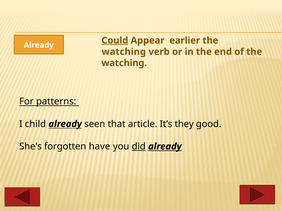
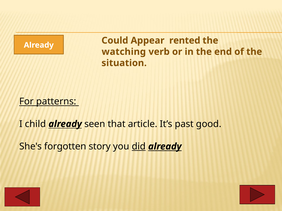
Could underline: present -> none
earlier: earlier -> rented
watching at (124, 63): watching -> situation
they: they -> past
have: have -> story
